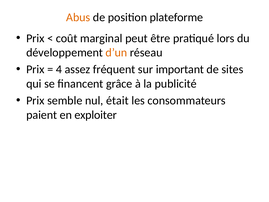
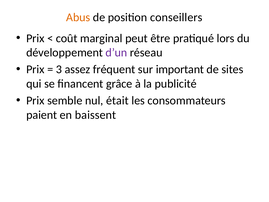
plateforme: plateforme -> conseillers
d’un colour: orange -> purple
4: 4 -> 3
exploiter: exploiter -> baissent
